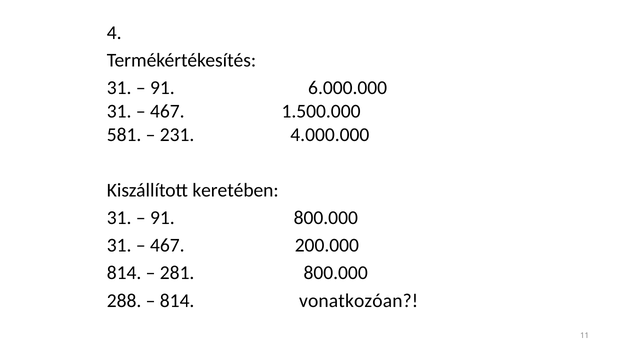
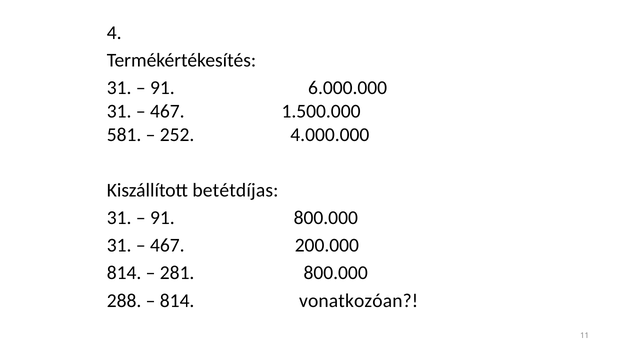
231: 231 -> 252
keretében: keretében -> betétdíjas
